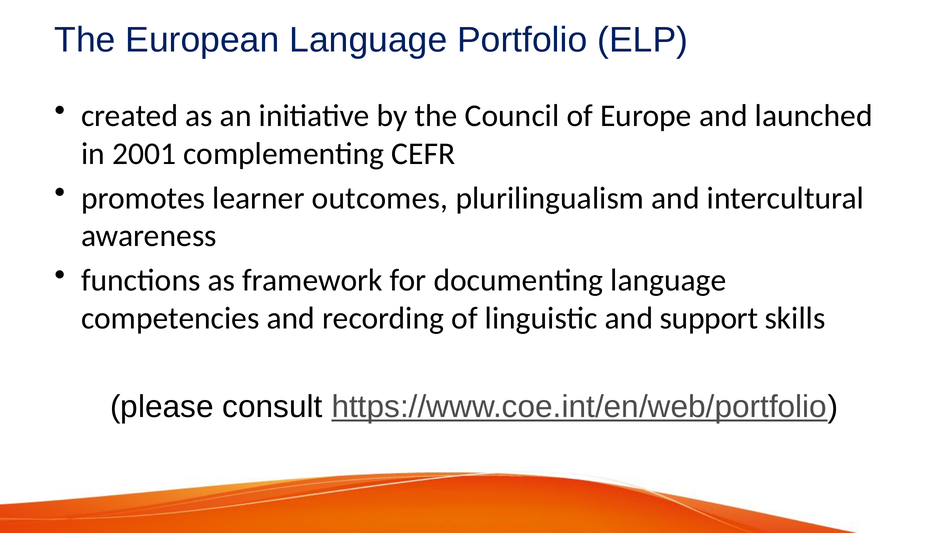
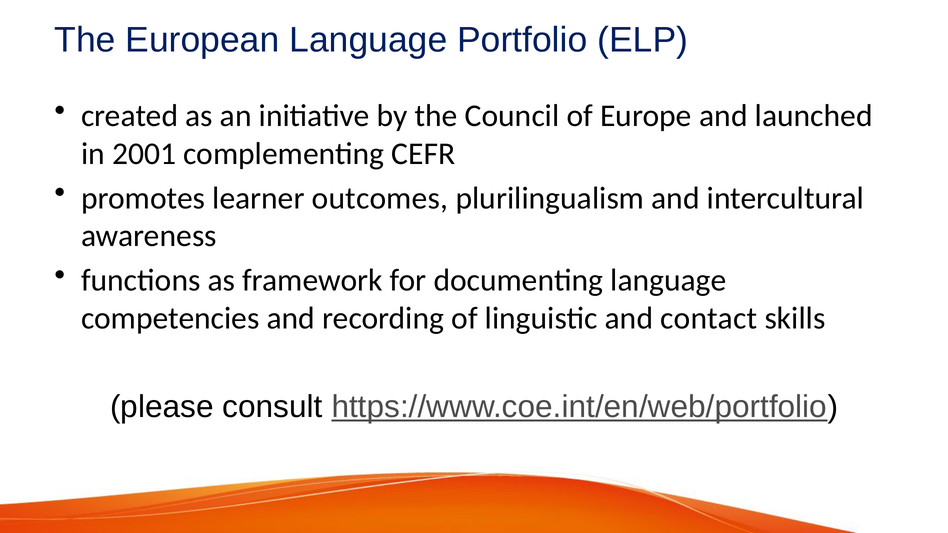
support: support -> contact
